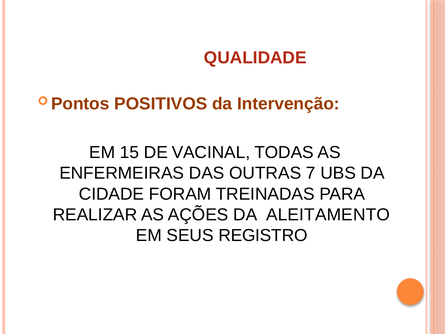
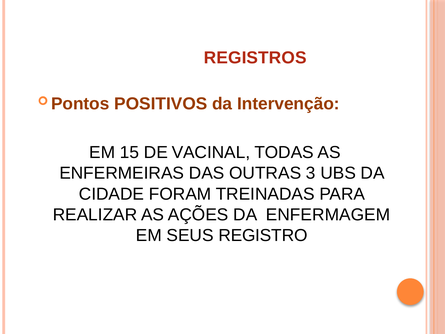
QUALIDADE: QUALIDADE -> REGISTROS
7: 7 -> 3
ALEITAMENTO: ALEITAMENTO -> ENFERMAGEM
